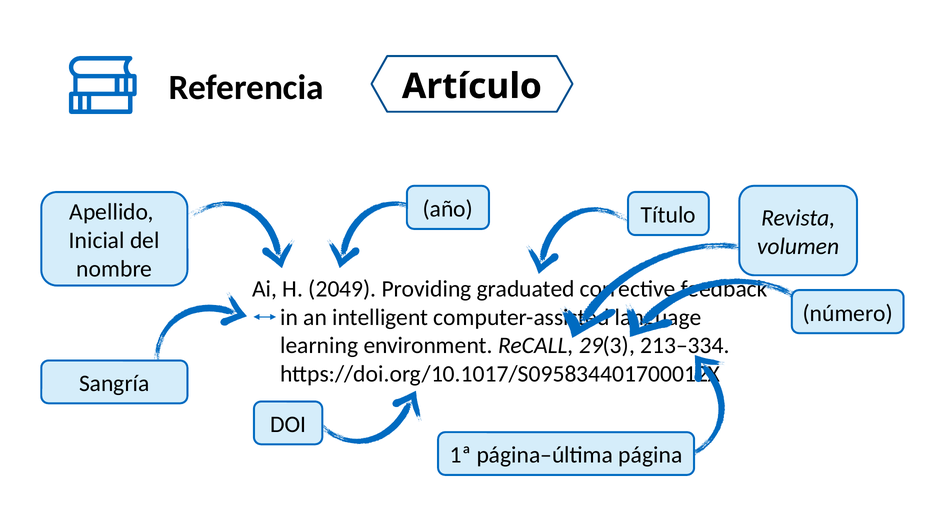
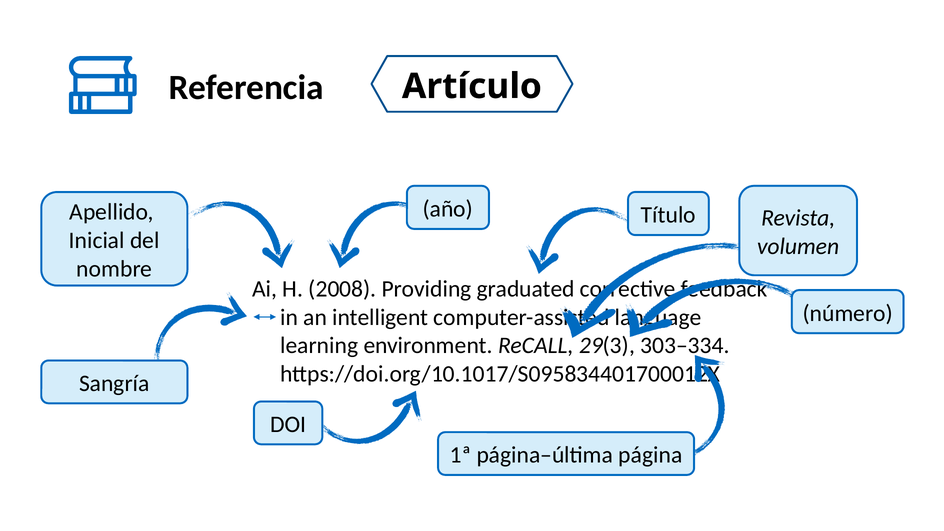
2049: 2049 -> 2008
213–334: 213–334 -> 303–334
